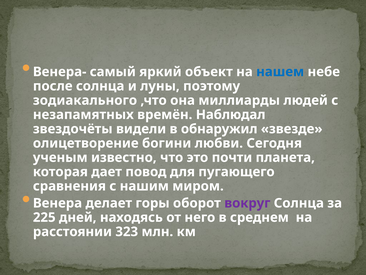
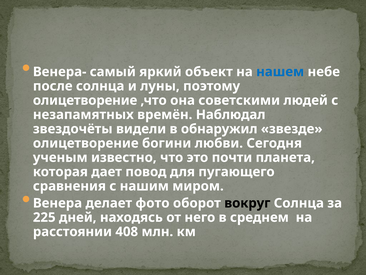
зодиакального at (85, 100): зодиакального -> олицетворение
миллиарды: миллиарды -> советскими
горы: горы -> фото
вокруг colour: purple -> black
323: 323 -> 408
